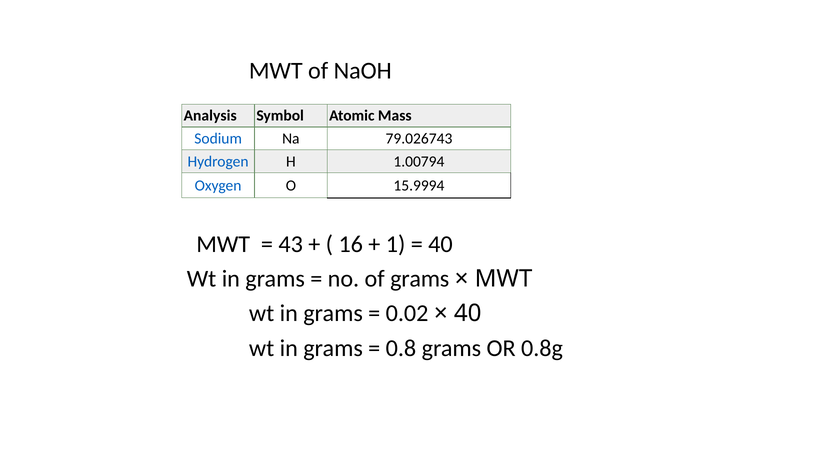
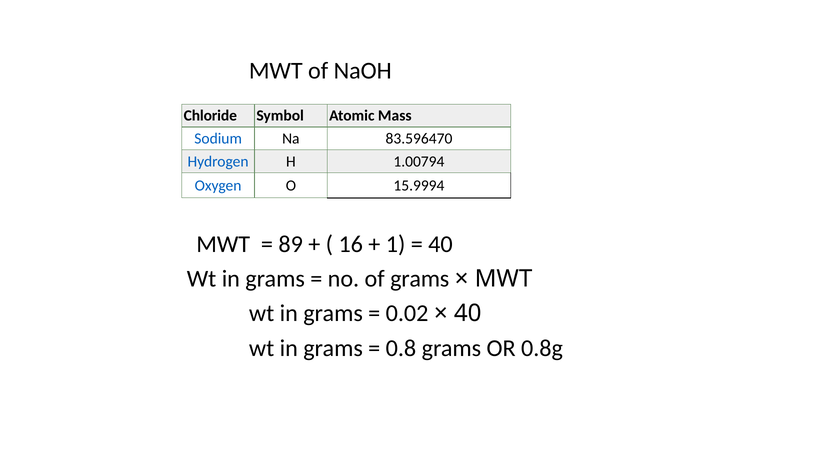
Analysis: Analysis -> Chloride
79.026743: 79.026743 -> 83.596470
43: 43 -> 89
